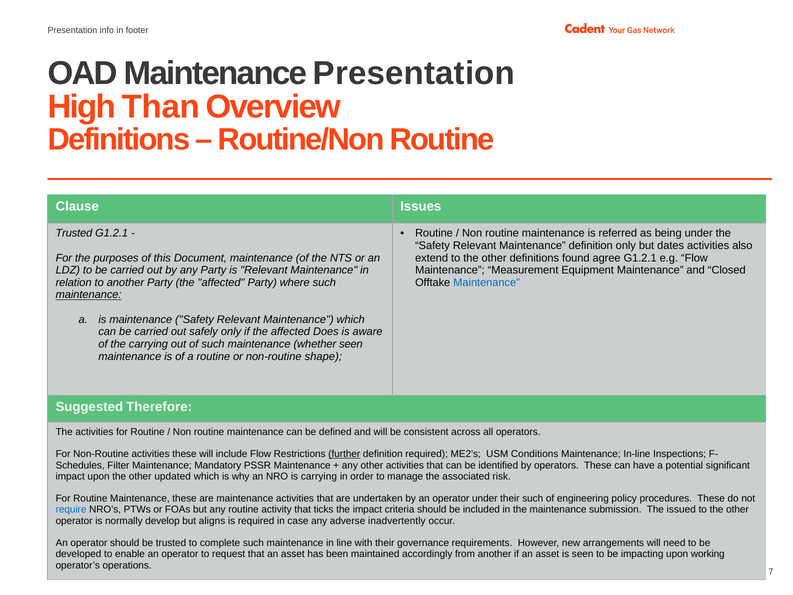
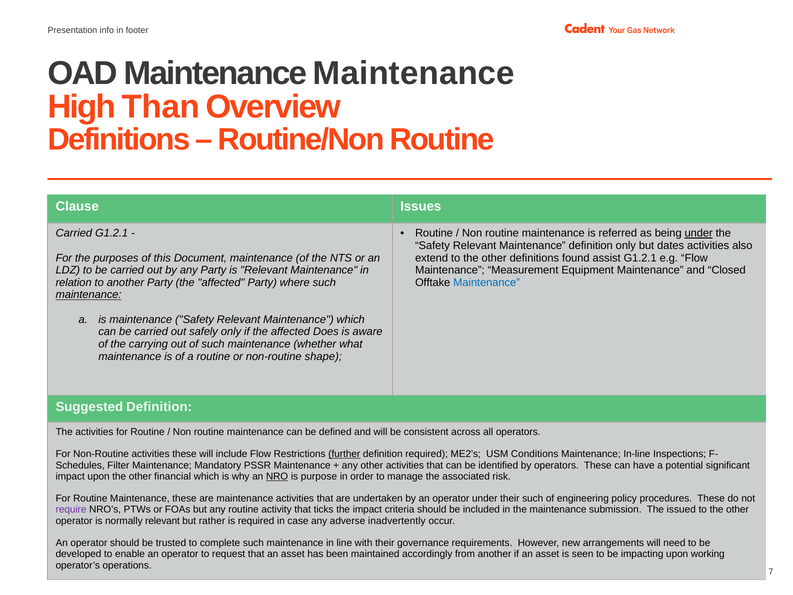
Maintenance Presentation: Presentation -> Maintenance
Trusted at (74, 233): Trusted -> Carried
under at (699, 233) underline: none -> present
agree: agree -> assist
whether seen: seen -> what
Suggested Therefore: Therefore -> Definition
updated: updated -> financial
NRO underline: none -> present
is carrying: carrying -> purpose
require colour: blue -> purple
normally develop: develop -> relevant
aligns: aligns -> rather
